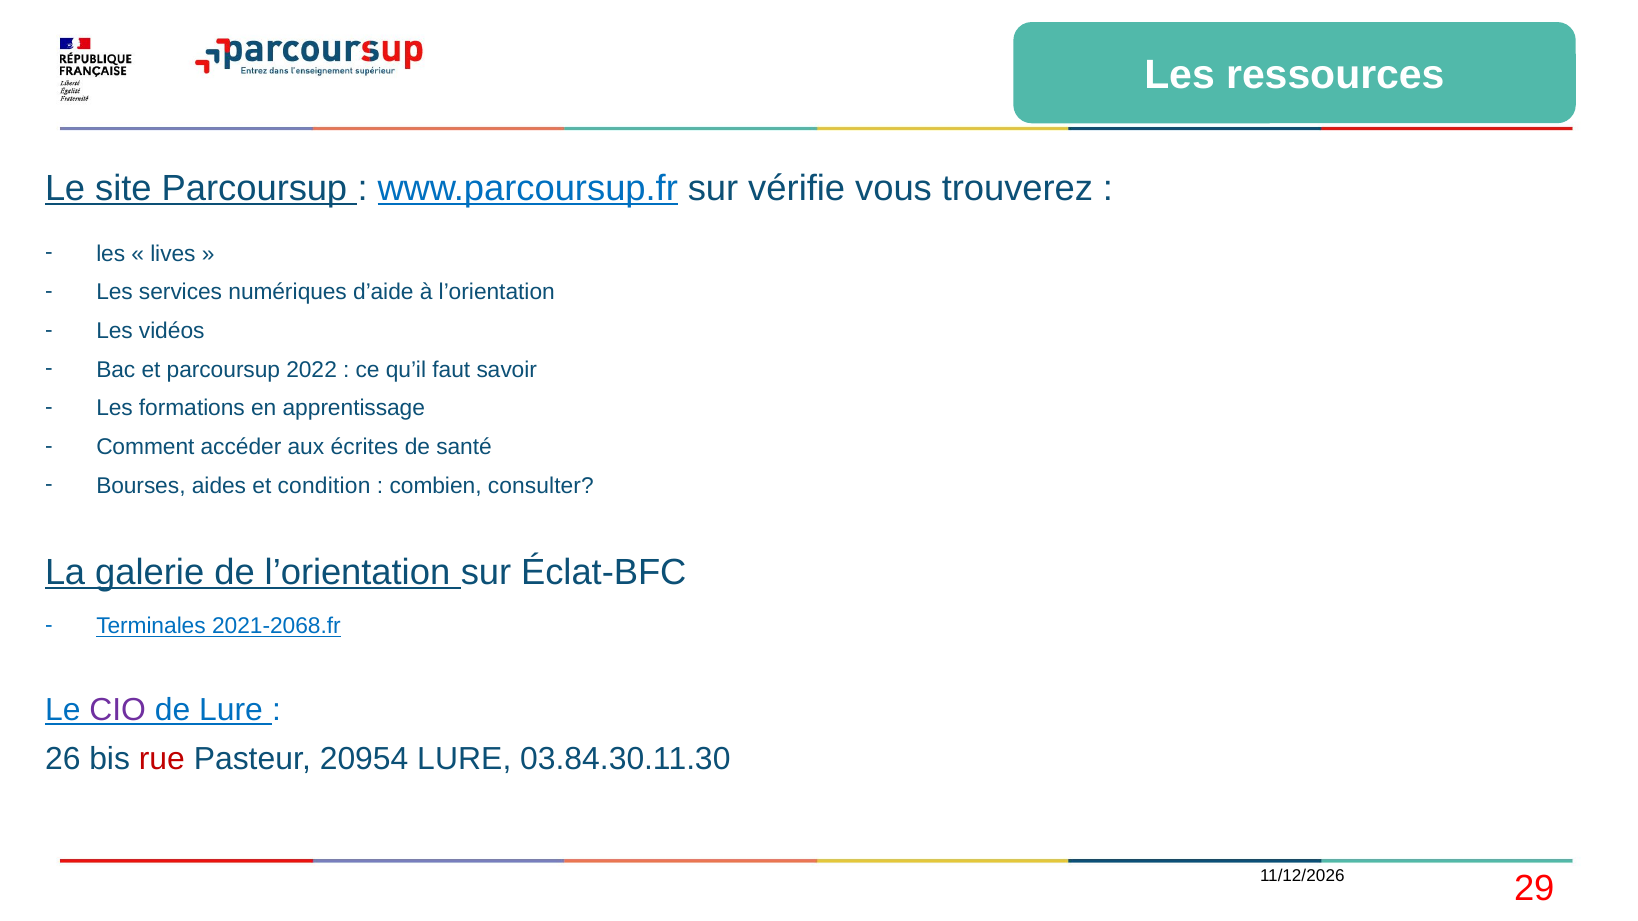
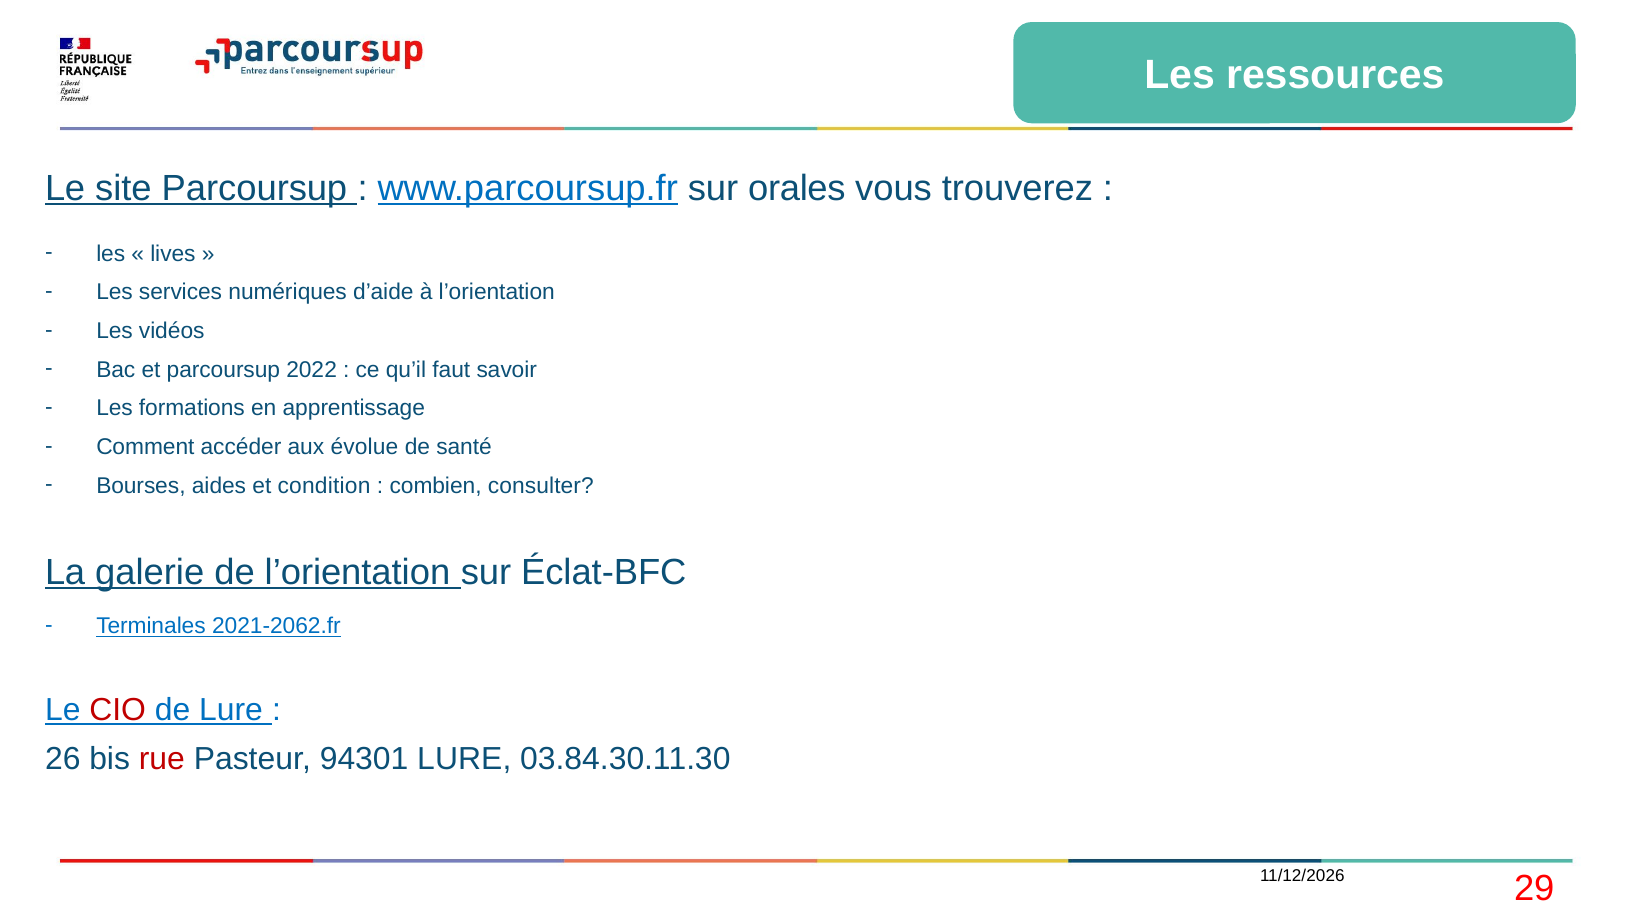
vérifie: vérifie -> orales
écrites: écrites -> évolue
2021-2068.fr: 2021-2068.fr -> 2021-2062.fr
CIO colour: purple -> red
20954: 20954 -> 94301
